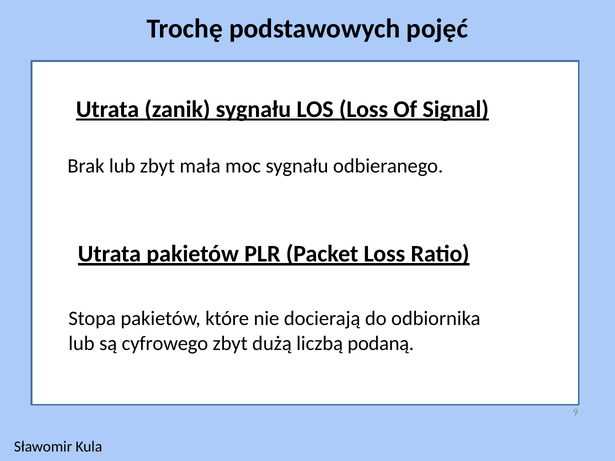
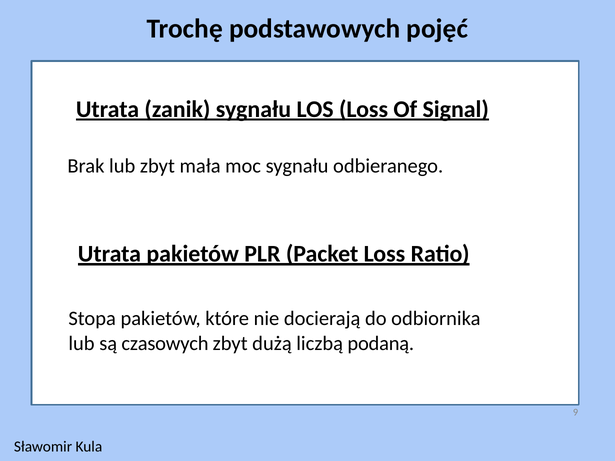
cyfrowego: cyfrowego -> czasowych
